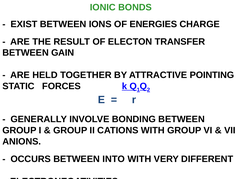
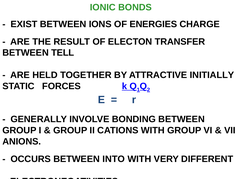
GAIN: GAIN -> TELL
POINTING: POINTING -> INITIALLY
